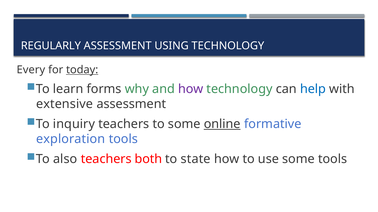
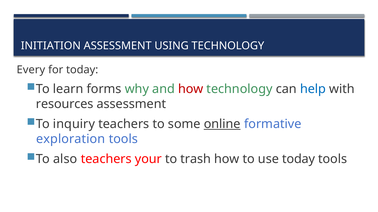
REGULARLY: REGULARLY -> INITIATION
today at (82, 70) underline: present -> none
how at (191, 89) colour: purple -> red
extensive: extensive -> resources
both: both -> your
state: state -> trash
use some: some -> today
